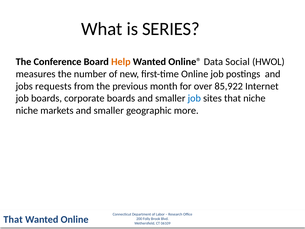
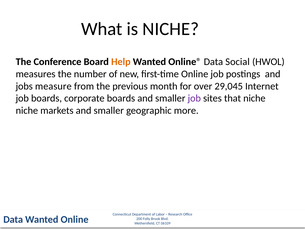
is SERIES: SERIES -> NICHE
requests: requests -> measure
85,922: 85,922 -> 29,045
job at (194, 98) colour: blue -> purple
That at (13, 219): That -> Data
